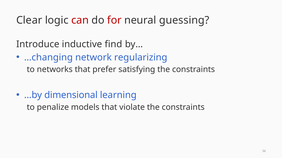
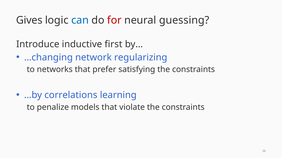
Clear: Clear -> Gives
can colour: red -> blue
find: find -> first
dimensional: dimensional -> correlations
